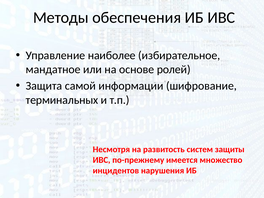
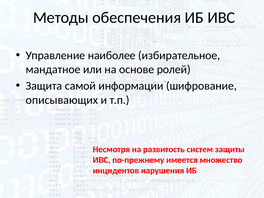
терминальных: терминальных -> описывающих
